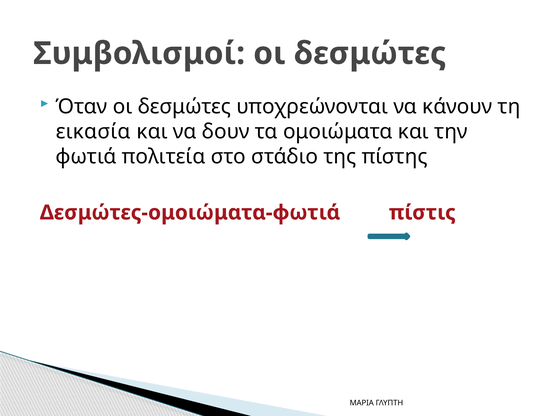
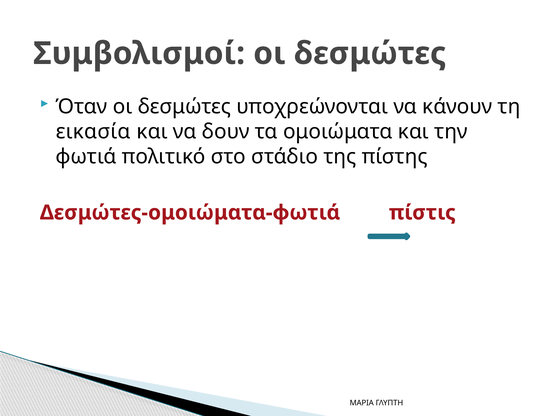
πολιτεία: πολιτεία -> πολιτικό
